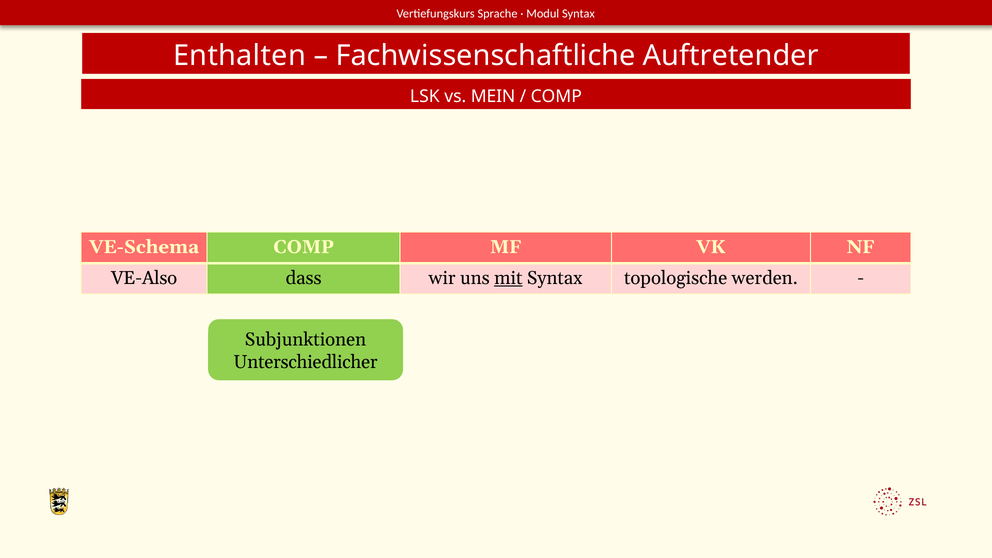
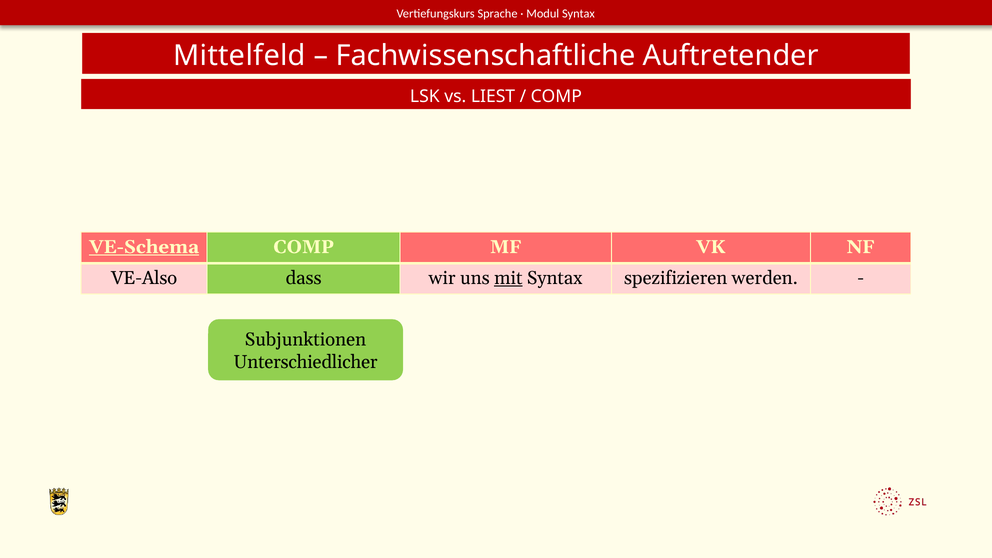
Enthalten: Enthalten -> Mittelfeld
MEIN: MEIN -> LIEST
VE-Schema underline: none -> present
topologische: topologische -> spezifizieren
